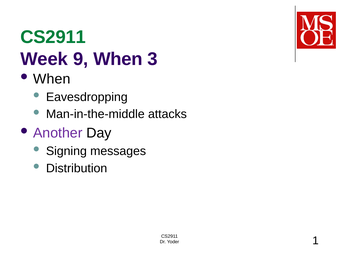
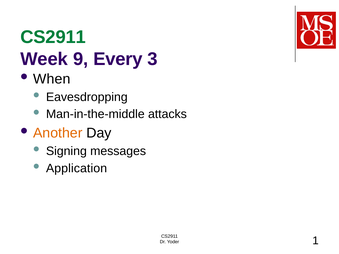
9 When: When -> Every
Another colour: purple -> orange
Distribution: Distribution -> Application
